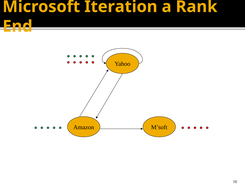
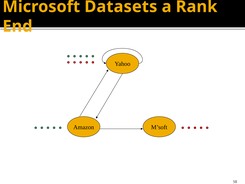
Iteration: Iteration -> Datasets
